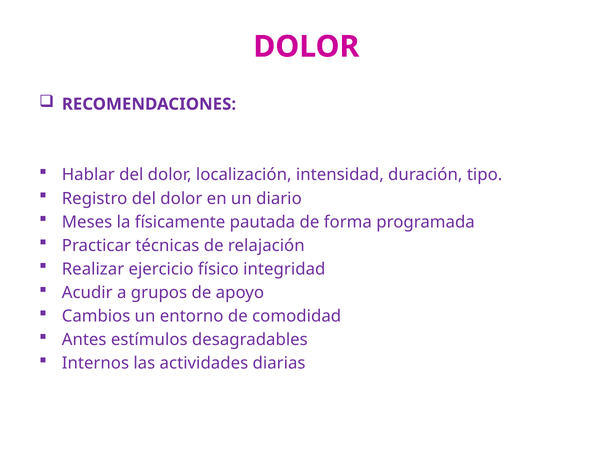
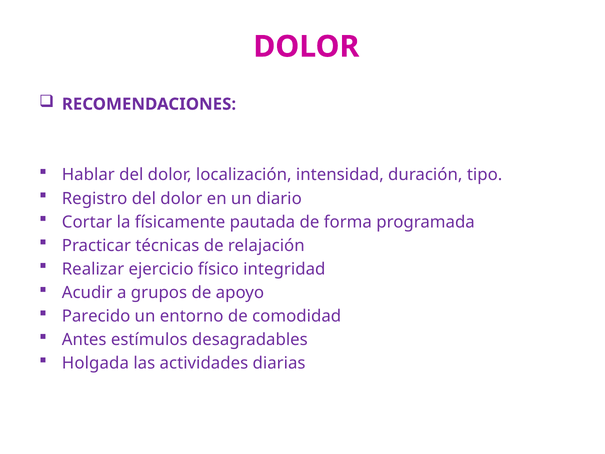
Meses: Meses -> Cortar
Cambios: Cambios -> Parecido
Internos: Internos -> Holgada
